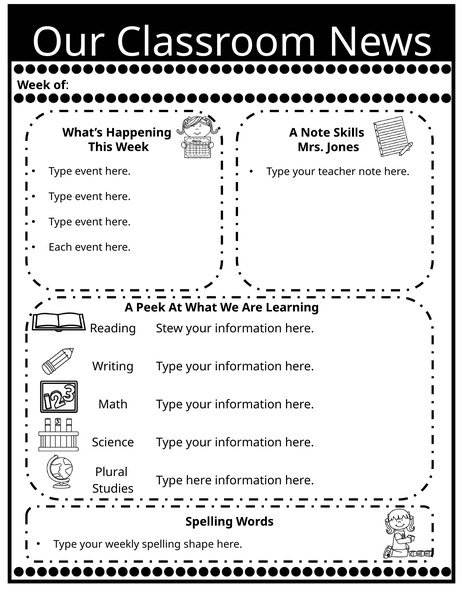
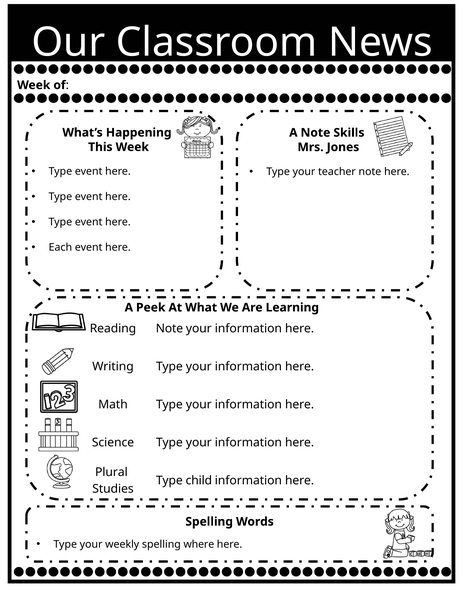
Reading Stew: Stew -> Note
Type here: here -> child
shape: shape -> where
